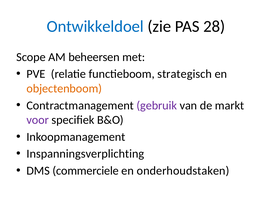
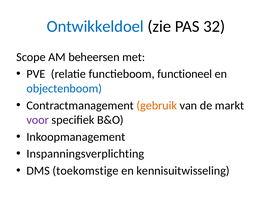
28: 28 -> 32
strategisch: strategisch -> functioneel
objectenboom colour: orange -> blue
gebruik colour: purple -> orange
commerciele: commerciele -> toekomstige
onderhoudstaken: onderhoudstaken -> kennisuitwisseling
